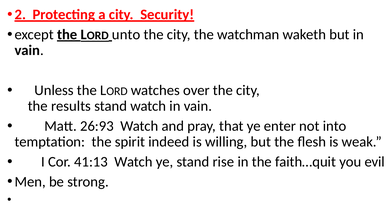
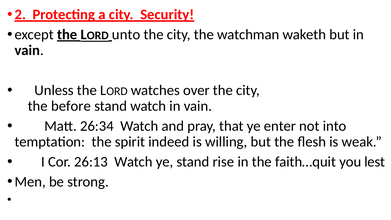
results: results -> before
26:93: 26:93 -> 26:34
41:13: 41:13 -> 26:13
evil: evil -> lest
